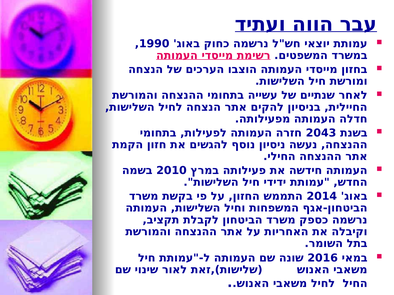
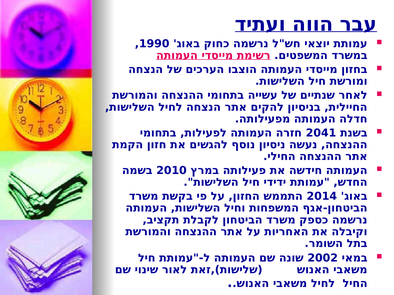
2043: 2043 -> 2041
2016: 2016 -> 2002
